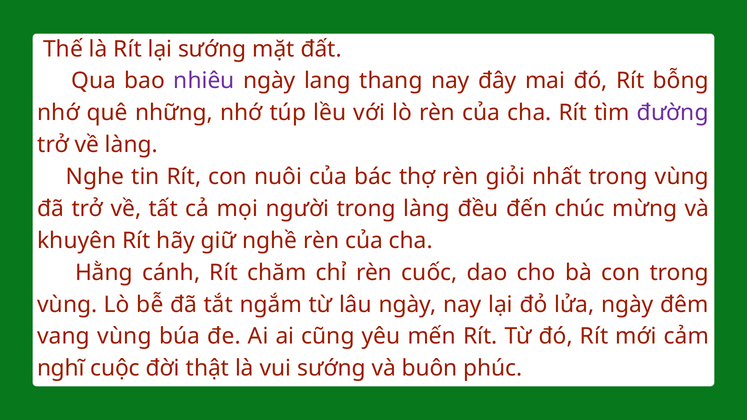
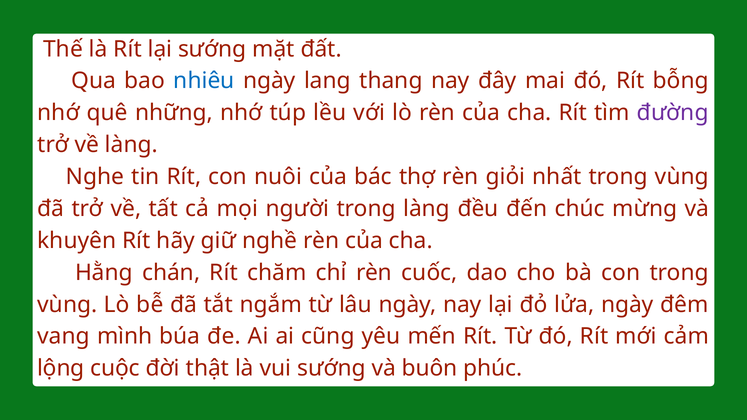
nhiêu colour: purple -> blue
cánh: cánh -> chán
vang vùng: vùng -> mình
nghĩ: nghĩ -> lộng
